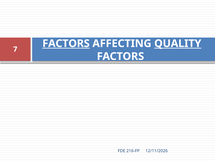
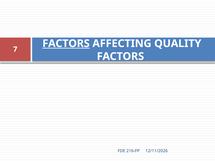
QUALITY underline: present -> none
